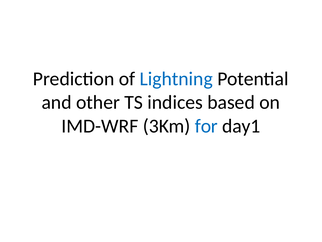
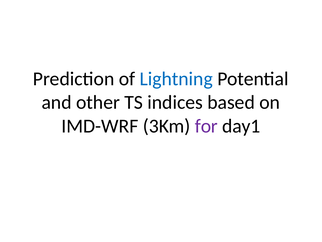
for colour: blue -> purple
